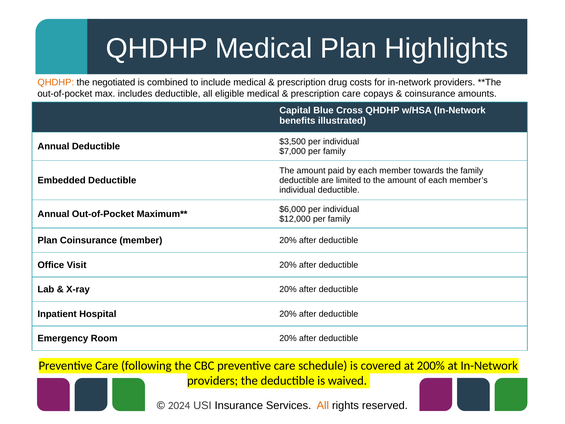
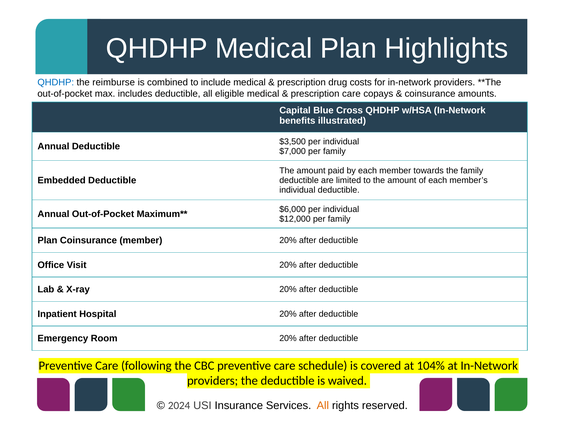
QHDHP at (56, 82) colour: orange -> blue
negotiated: negotiated -> reimburse
200%: 200% -> 104%
